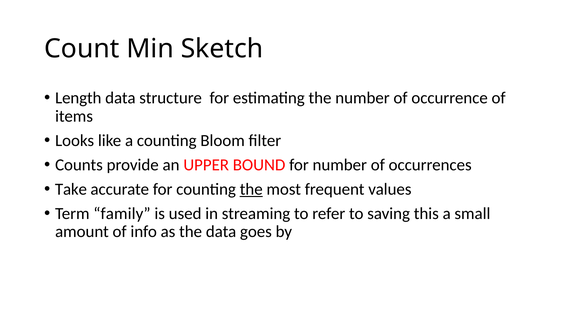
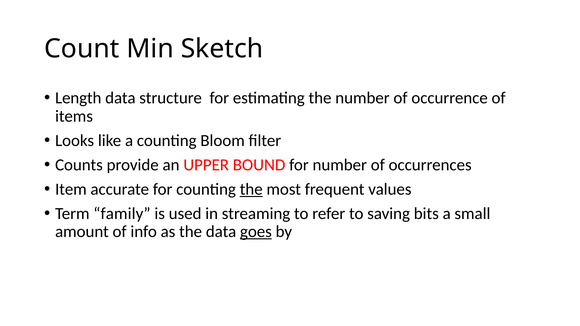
Take: Take -> Item
this: this -> bits
goes underline: none -> present
